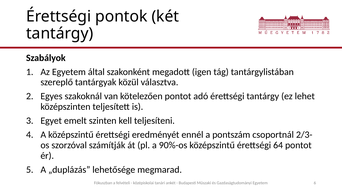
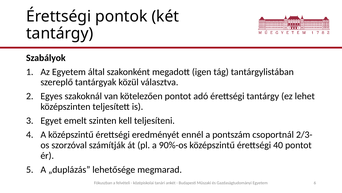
64: 64 -> 40
